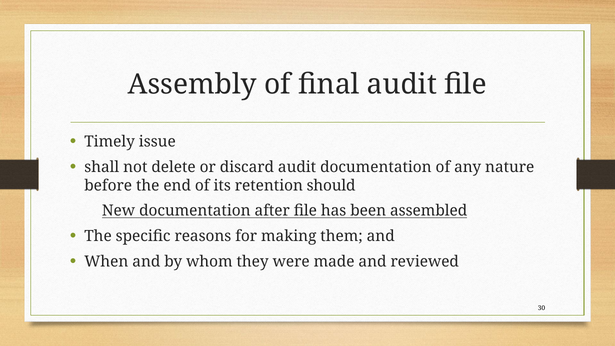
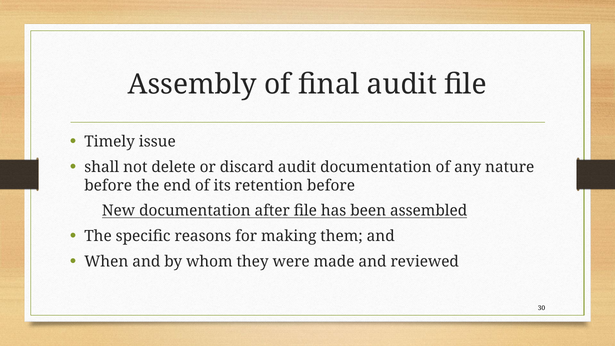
retention should: should -> before
